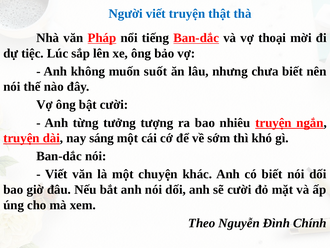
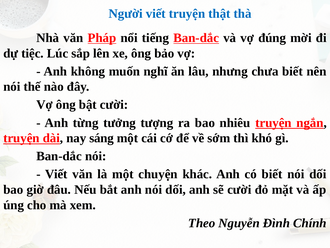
thoại: thoại -> đúng
suốt: suốt -> nghĩ
